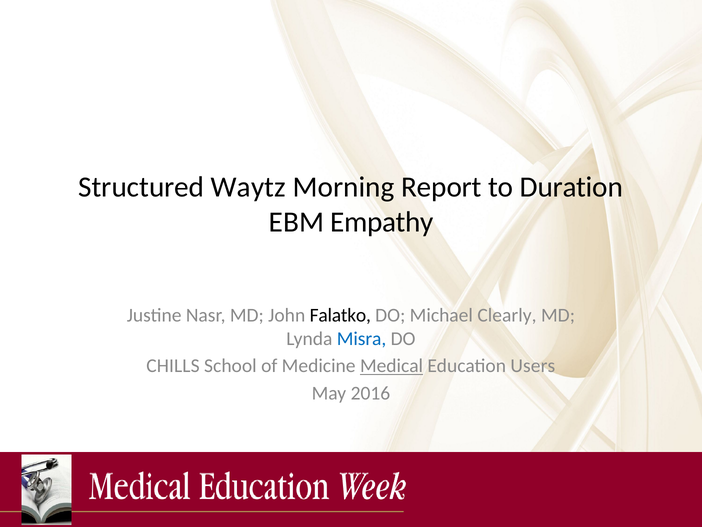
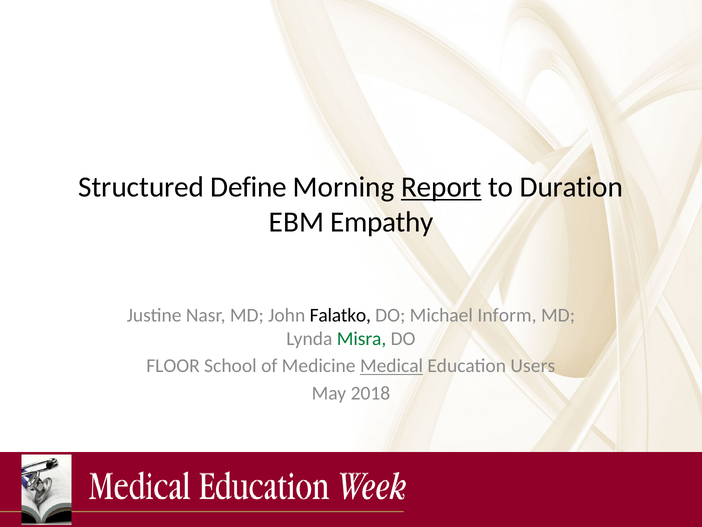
Waytz: Waytz -> Define
Report underline: none -> present
Clearly: Clearly -> Inform
Misra colour: blue -> green
CHILLS: CHILLS -> FLOOR
2016: 2016 -> 2018
